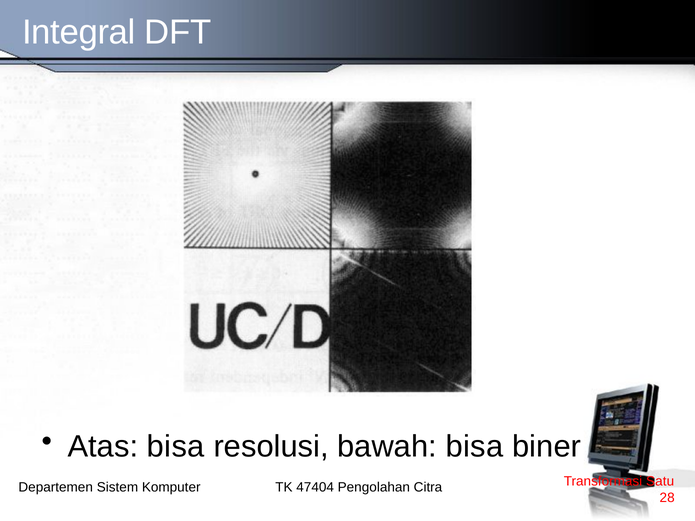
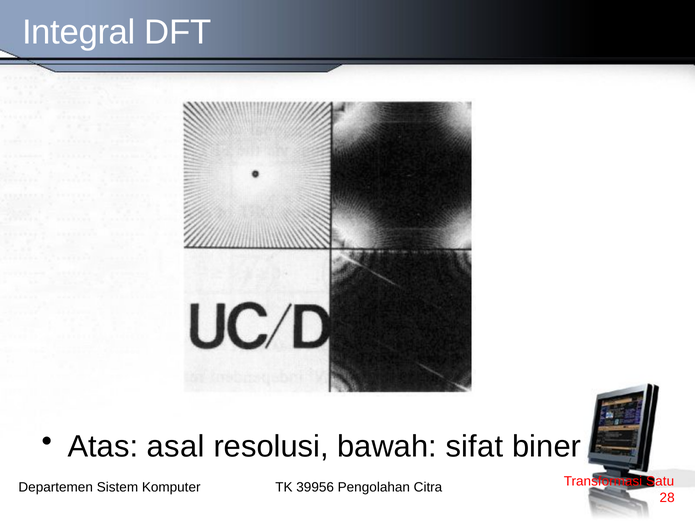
Atas bisa: bisa -> asal
bawah bisa: bisa -> sifat
47404: 47404 -> 39956
